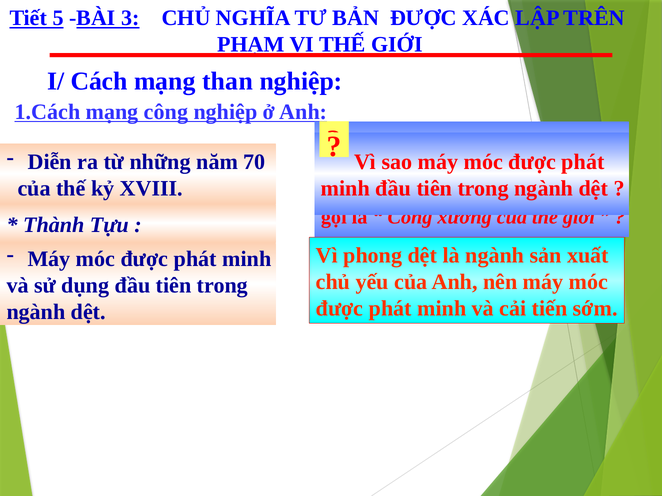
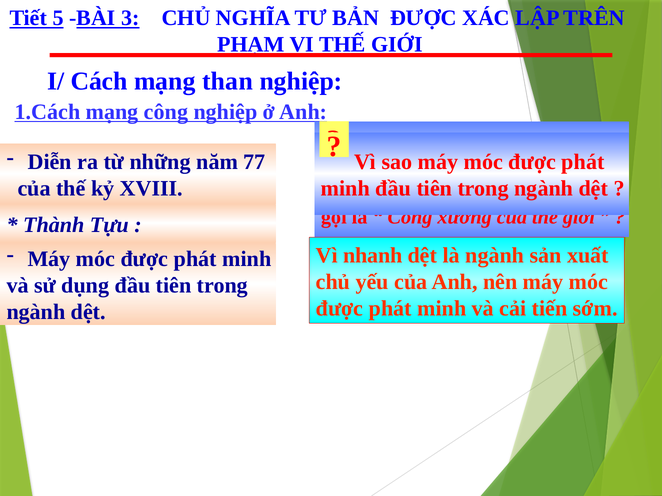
70: 70 -> 77
phong: phong -> nhanh
